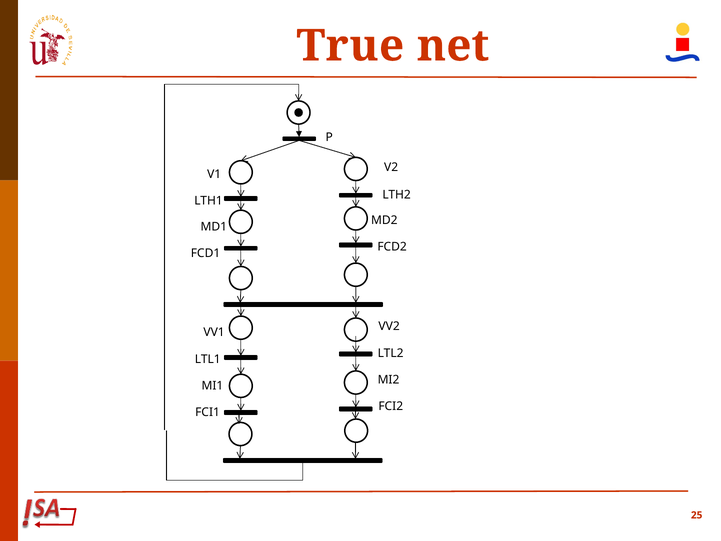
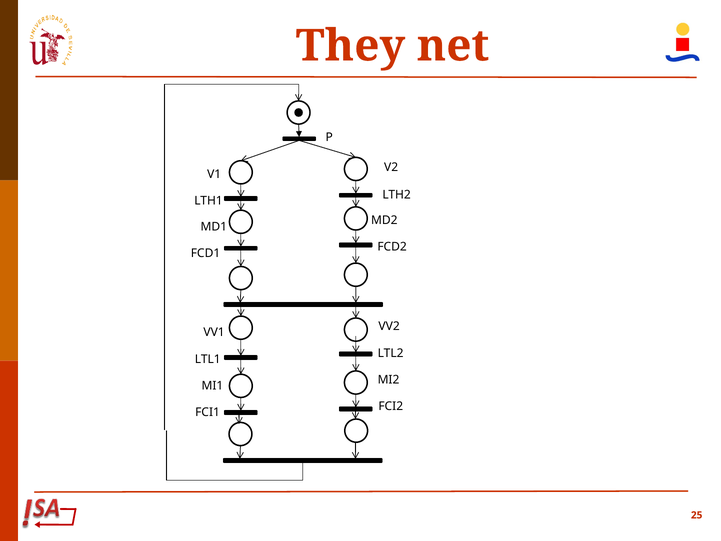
True: True -> They
